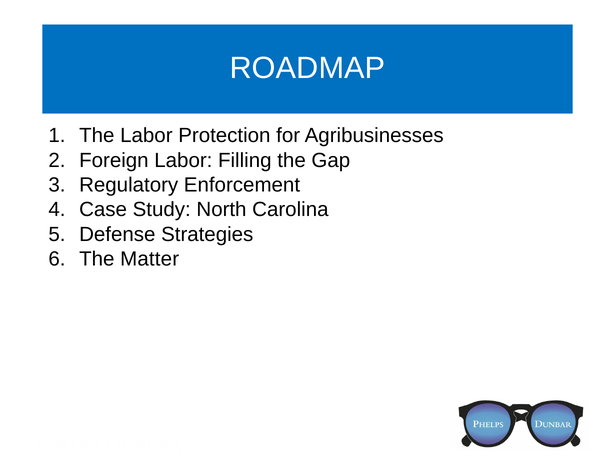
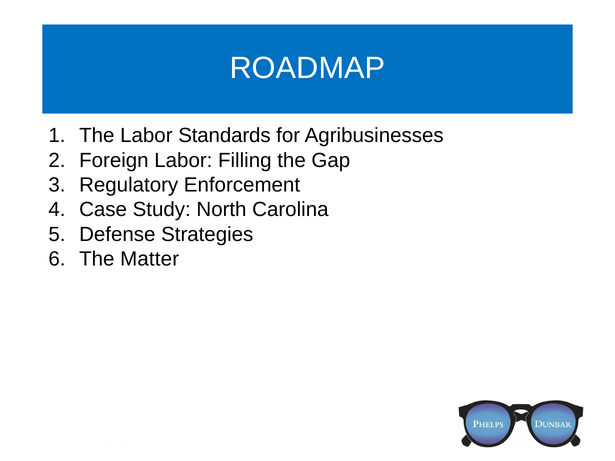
Protection: Protection -> Standards
